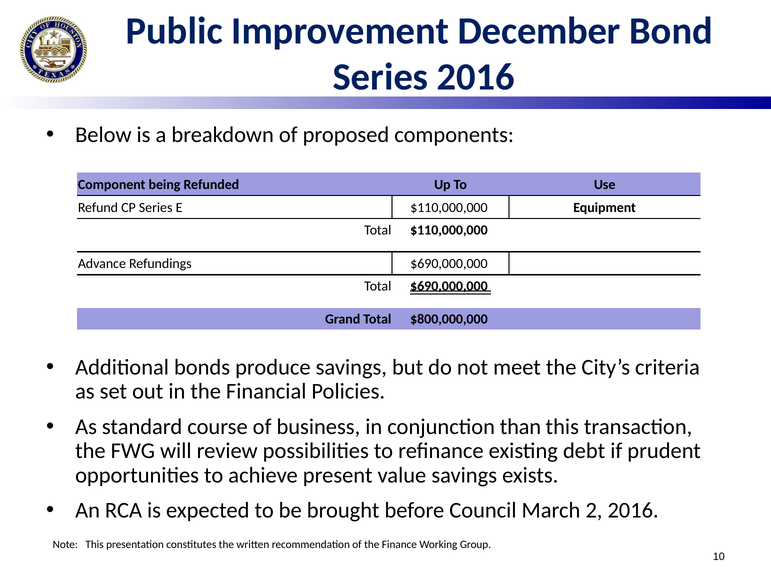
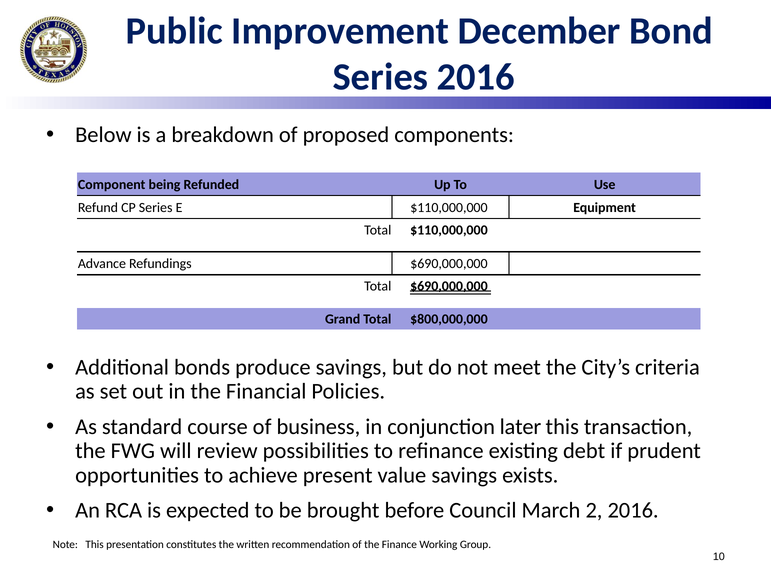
than: than -> later
